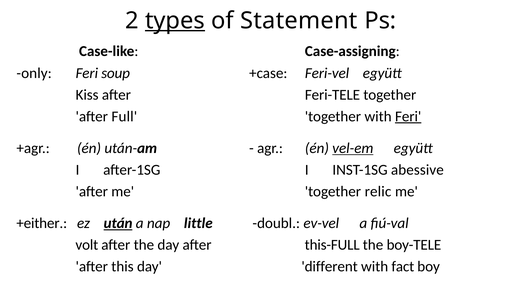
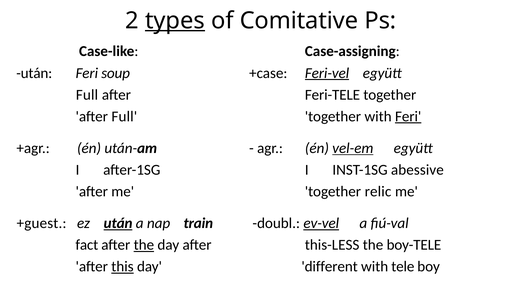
Statement: Statement -> Comitative
only at (34, 73): only -> után
Feri-vel underline: none -> present
Kiss at (87, 95): Kiss -> Full
+either: +either -> +guest
little: little -> train
ev-vel underline: none -> present
volt: volt -> fact
the at (144, 245) underline: none -> present
this-FULL: this-FULL -> this-LESS
this underline: none -> present
fact: fact -> tele
